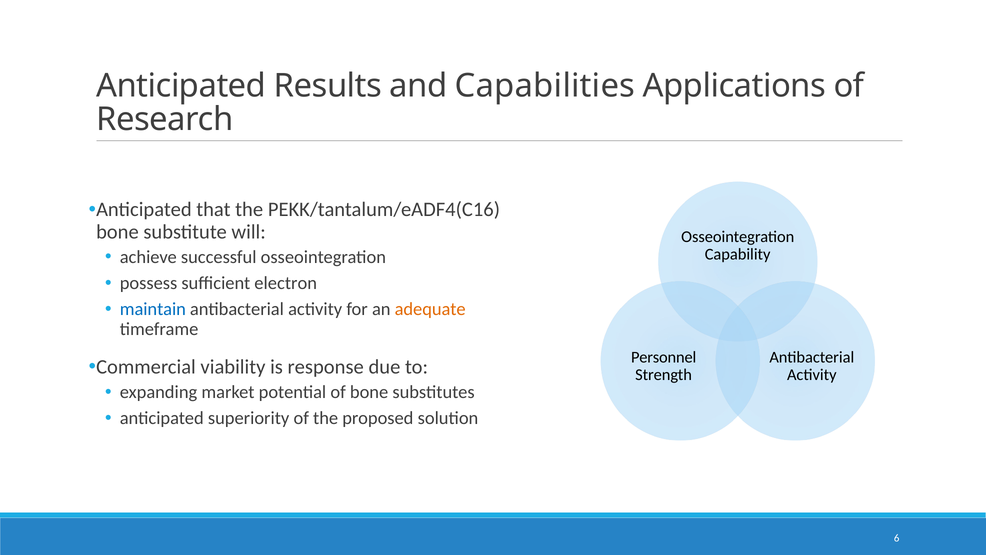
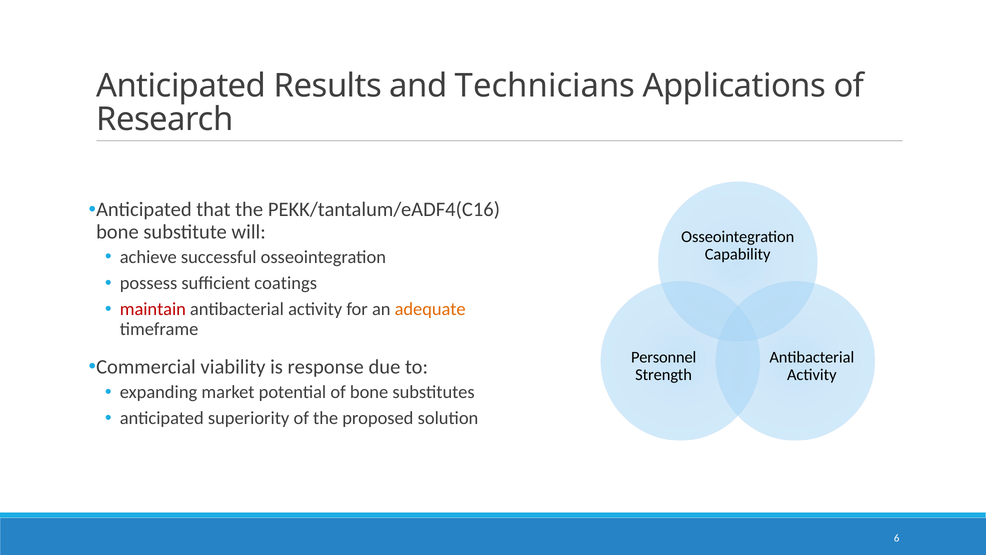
Capabilities: Capabilities -> Technicians
electron: electron -> coatings
maintain colour: blue -> red
